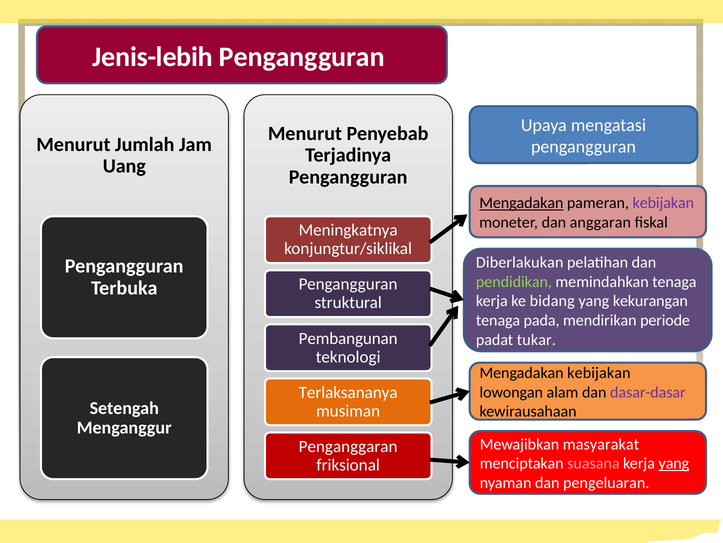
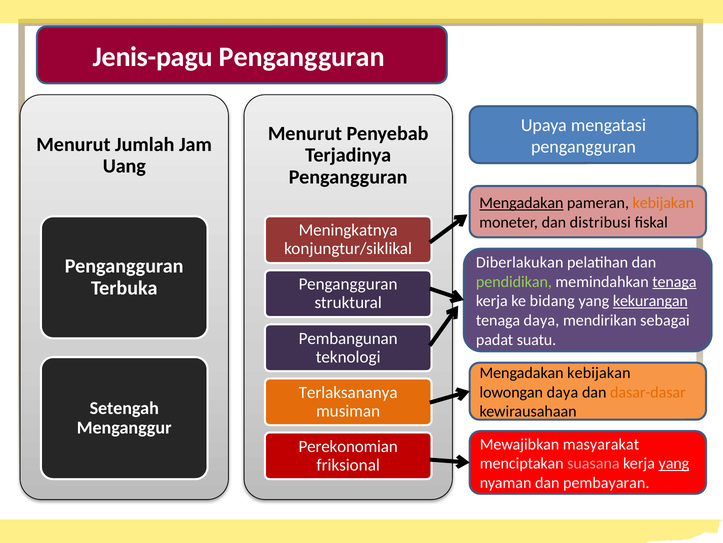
Jenis-lebih: Jenis-lebih -> Jenis-pagu
kebijakan at (663, 203) colour: purple -> orange
anggaran: anggaran -> distribusi
tenaga at (674, 281) underline: none -> present
kekurangan underline: none -> present
tenaga pada: pada -> daya
periode: periode -> sebagai
tukar: tukar -> suatu
lowongan alam: alam -> daya
dasar-dasar colour: purple -> orange
Penganggaran: Penganggaran -> Perekonomian
pengeluaran: pengeluaran -> pembayaran
